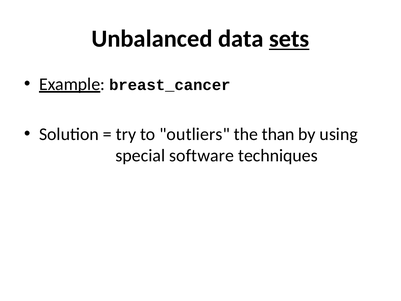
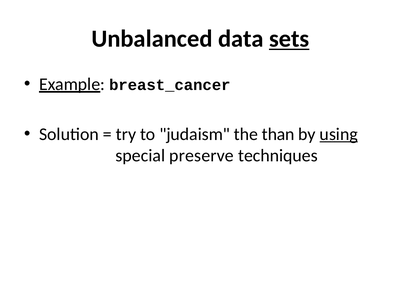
outliers: outliers -> judaism
using underline: none -> present
software: software -> preserve
